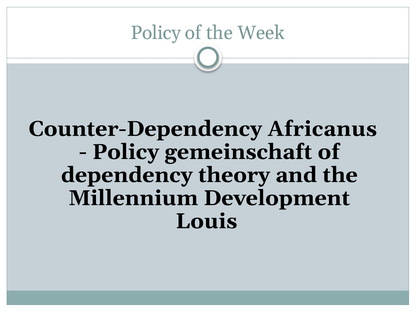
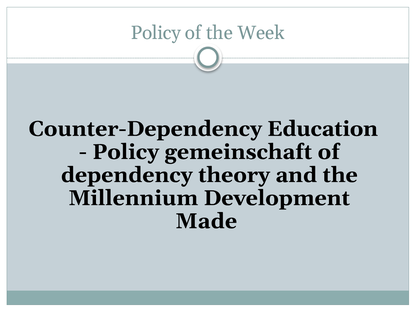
Africanus: Africanus -> Education
Louis: Louis -> Made
